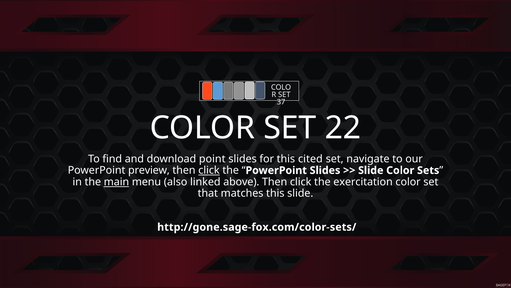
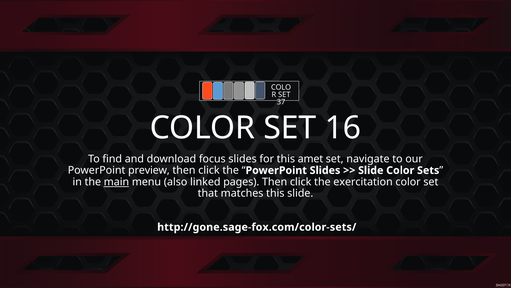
22: 22 -> 16
point: point -> focus
cited: cited -> amet
click at (209, 170) underline: present -> none
above: above -> pages
